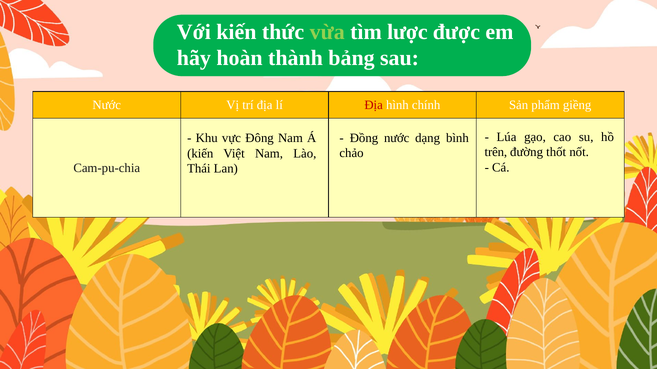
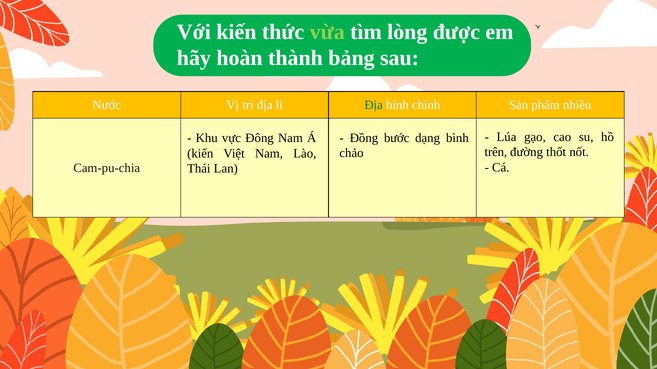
lược: lược -> lòng
Địa at (374, 105) colour: red -> green
giềng: giềng -> nhiều
Đồng nước: nước -> bước
